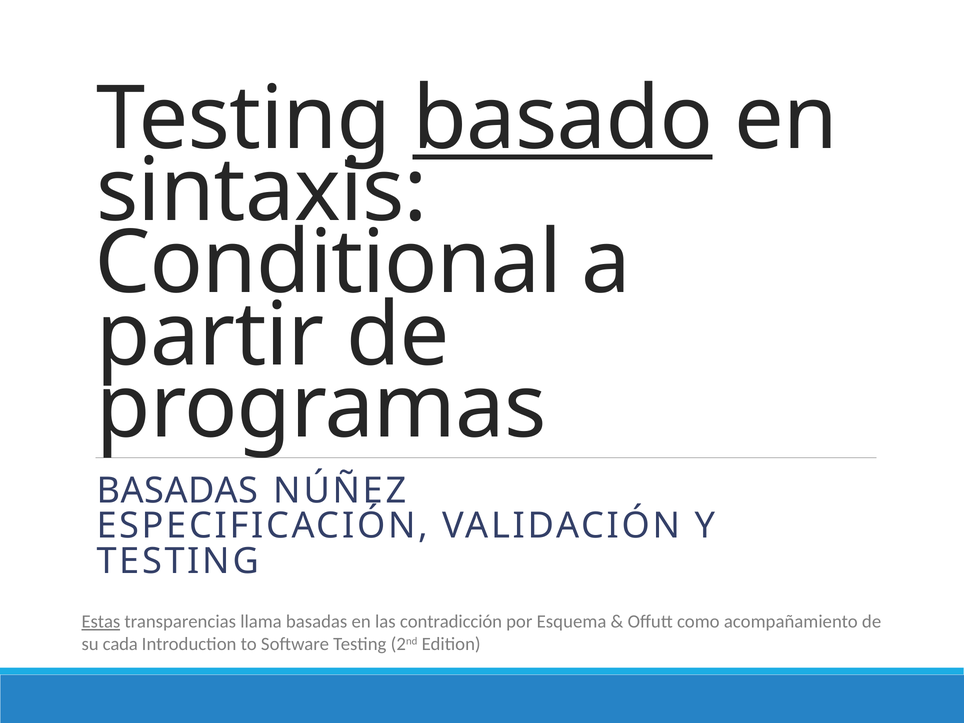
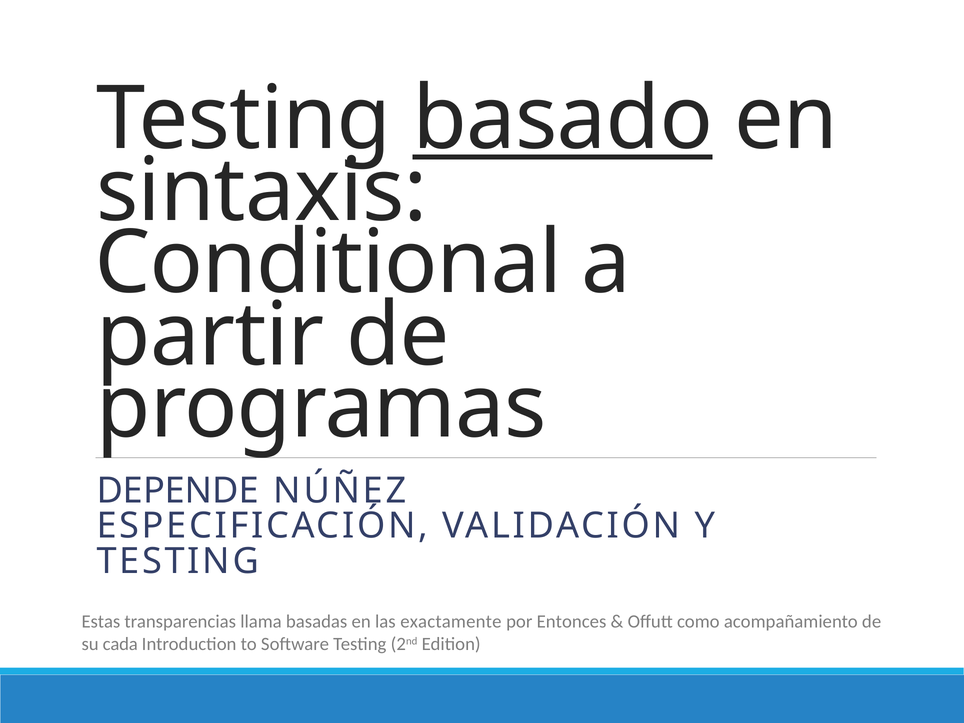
BASADAS at (178, 491): BASADAS -> DEPENDE
Estas underline: present -> none
contradicción: contradicción -> exactamente
Esquema: Esquema -> Entonces
